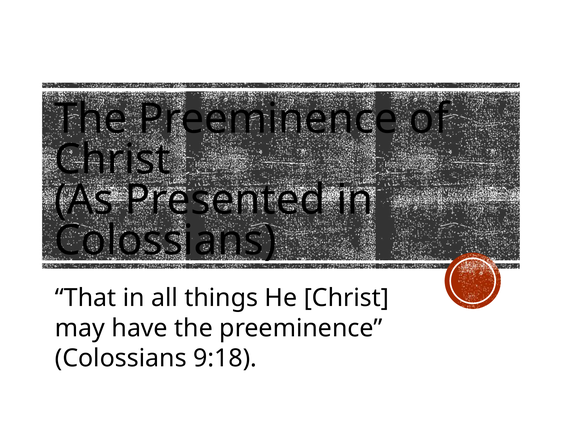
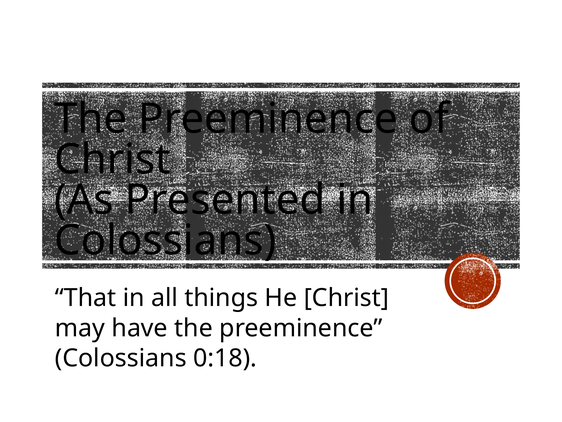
9:18: 9:18 -> 0:18
